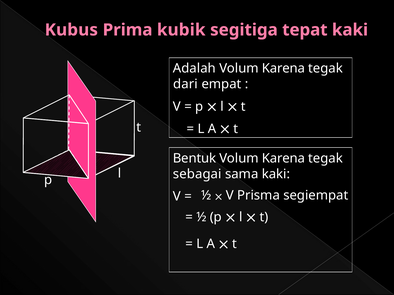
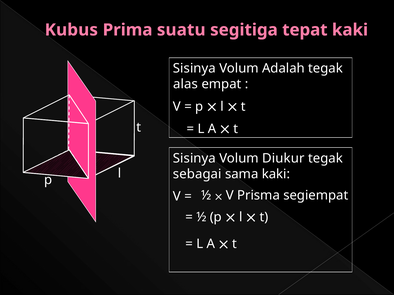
kubik: kubik -> suatu
Adalah at (194, 69): Adalah -> Sisinya
Karena at (283, 69): Karena -> Adalah
dari: dari -> alas
Bentuk at (194, 158): Bentuk -> Sisinya
Karena at (283, 158): Karena -> Diukur
